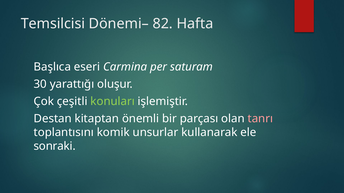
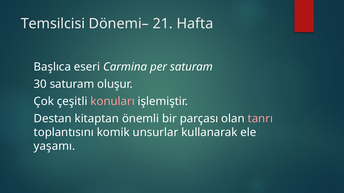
82: 82 -> 21
30 yarattığı: yarattığı -> saturam
konuları colour: light green -> pink
sonraki: sonraki -> yaşamı
